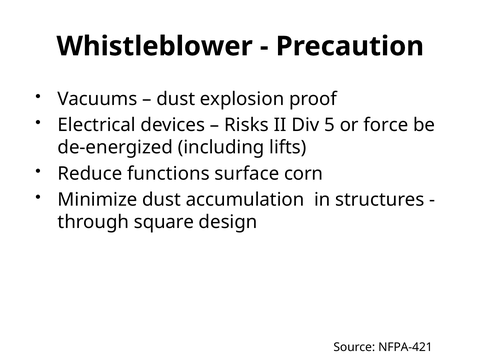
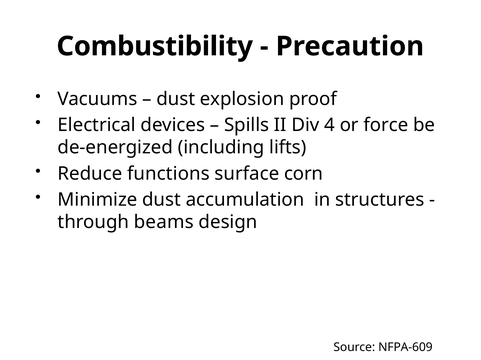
Whistleblower: Whistleblower -> Combustibility
Risks: Risks -> Spills
5: 5 -> 4
square: square -> beams
NFPA-421: NFPA-421 -> NFPA-609
